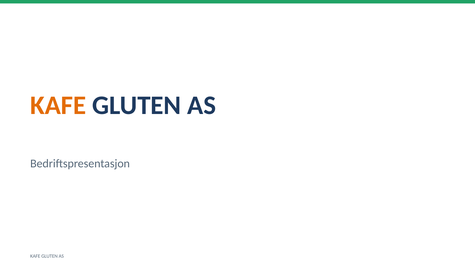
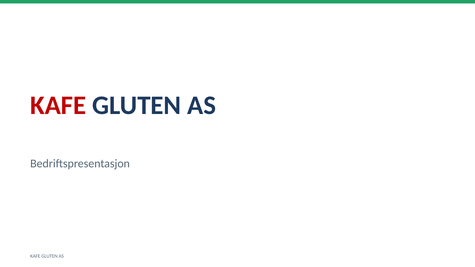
KAFE at (58, 105) colour: orange -> red
